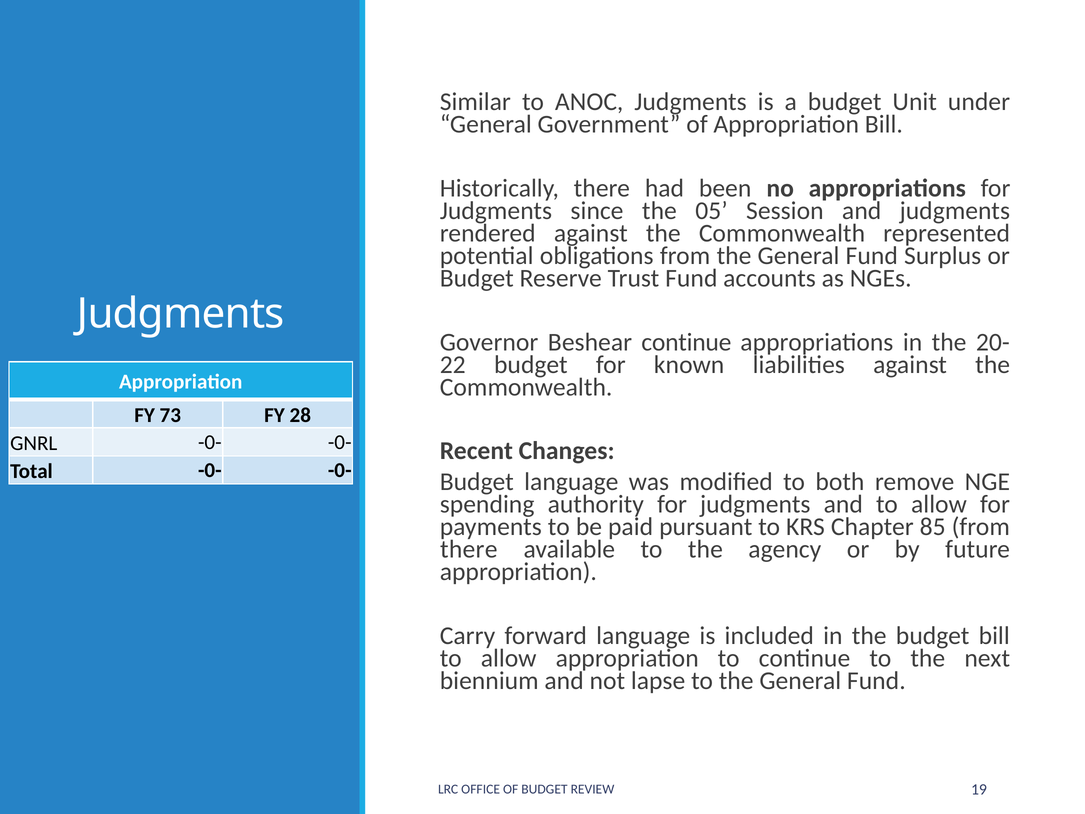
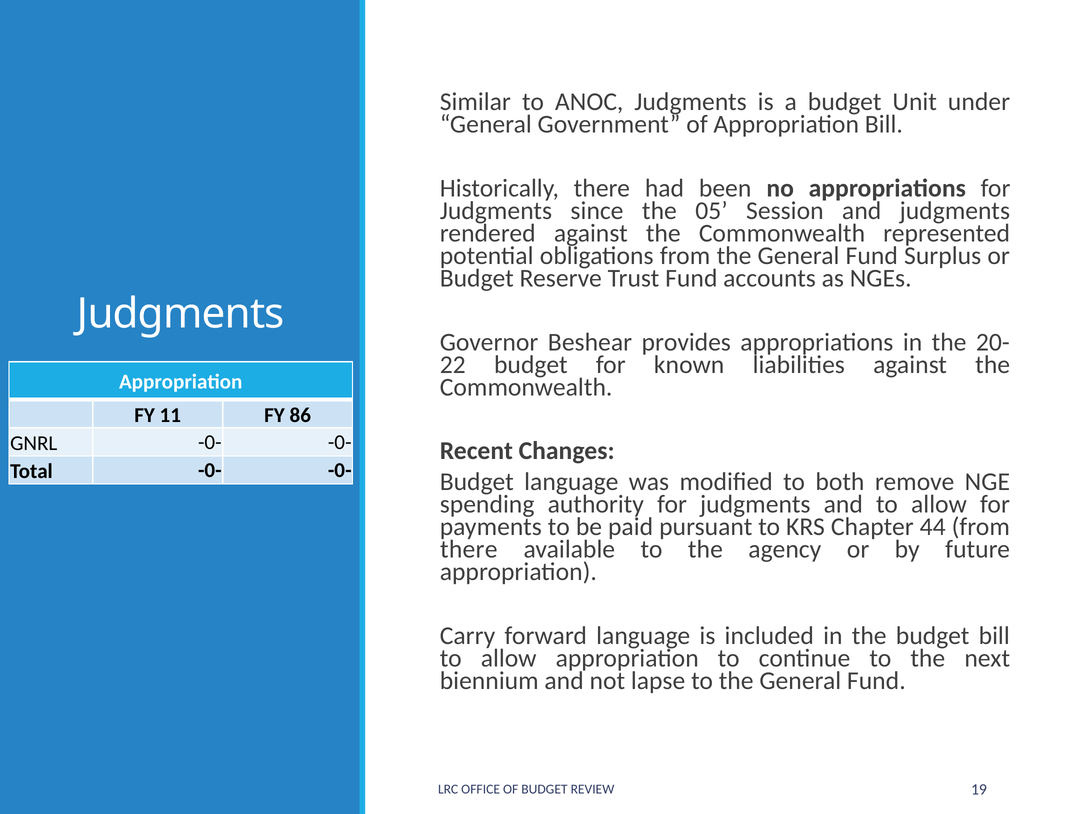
Beshear continue: continue -> provides
73: 73 -> 11
28: 28 -> 86
85: 85 -> 44
